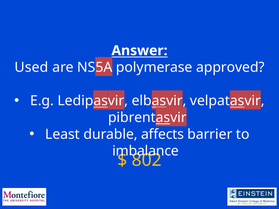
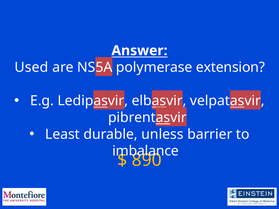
approved: approved -> extension
affects: affects -> unless
802: 802 -> 890
